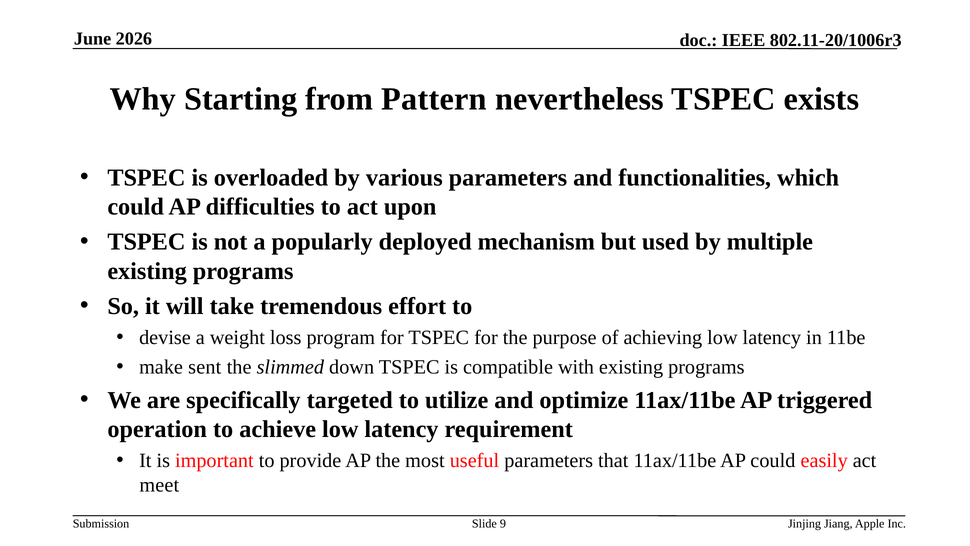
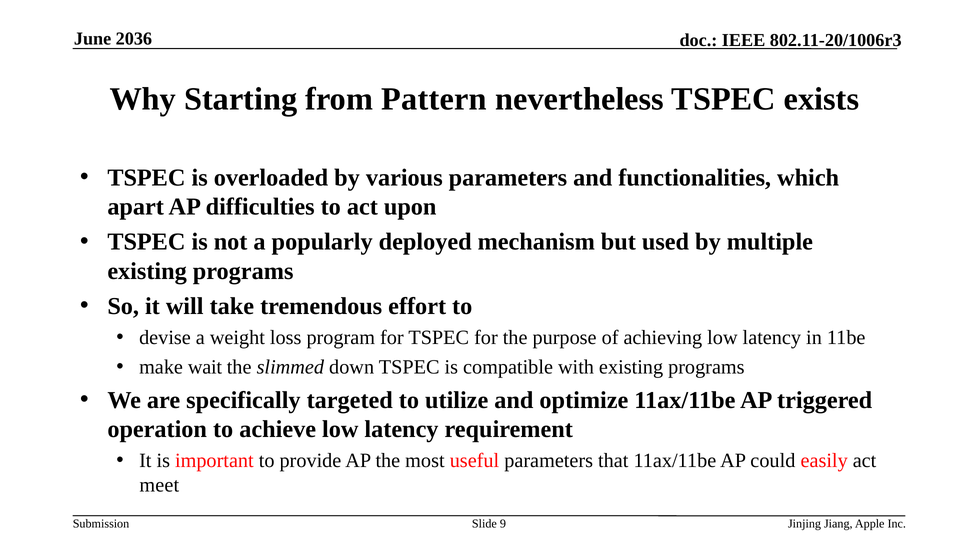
2026: 2026 -> 2036
could at (136, 207): could -> apart
sent: sent -> wait
